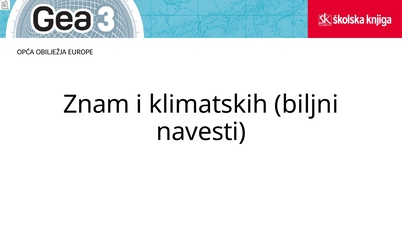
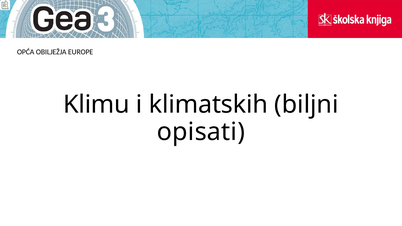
Znam: Znam -> Klimu
navesti: navesti -> opisati
